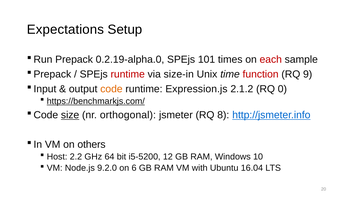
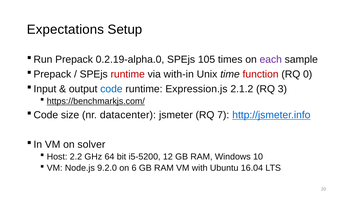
101: 101 -> 105
each colour: red -> purple
size-in: size-in -> with-in
9: 9 -> 0
code colour: orange -> blue
0: 0 -> 3
size underline: present -> none
orthogonal: orthogonal -> datacenter
8: 8 -> 7
others: others -> solver
